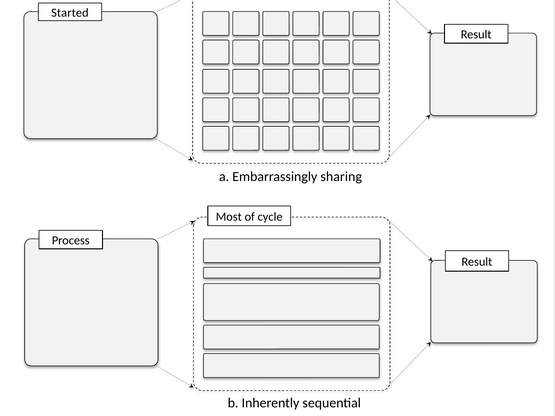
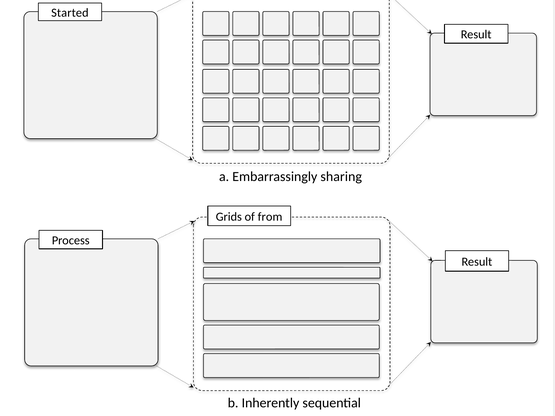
Most: Most -> Grids
cycle: cycle -> from
